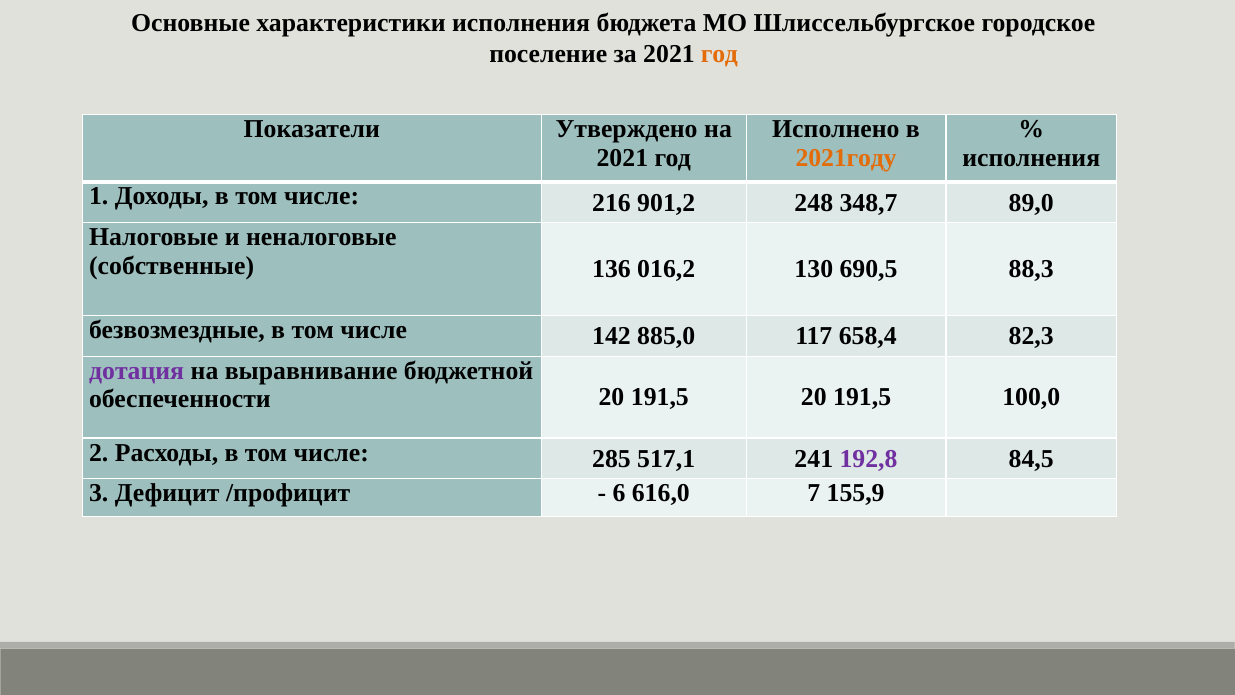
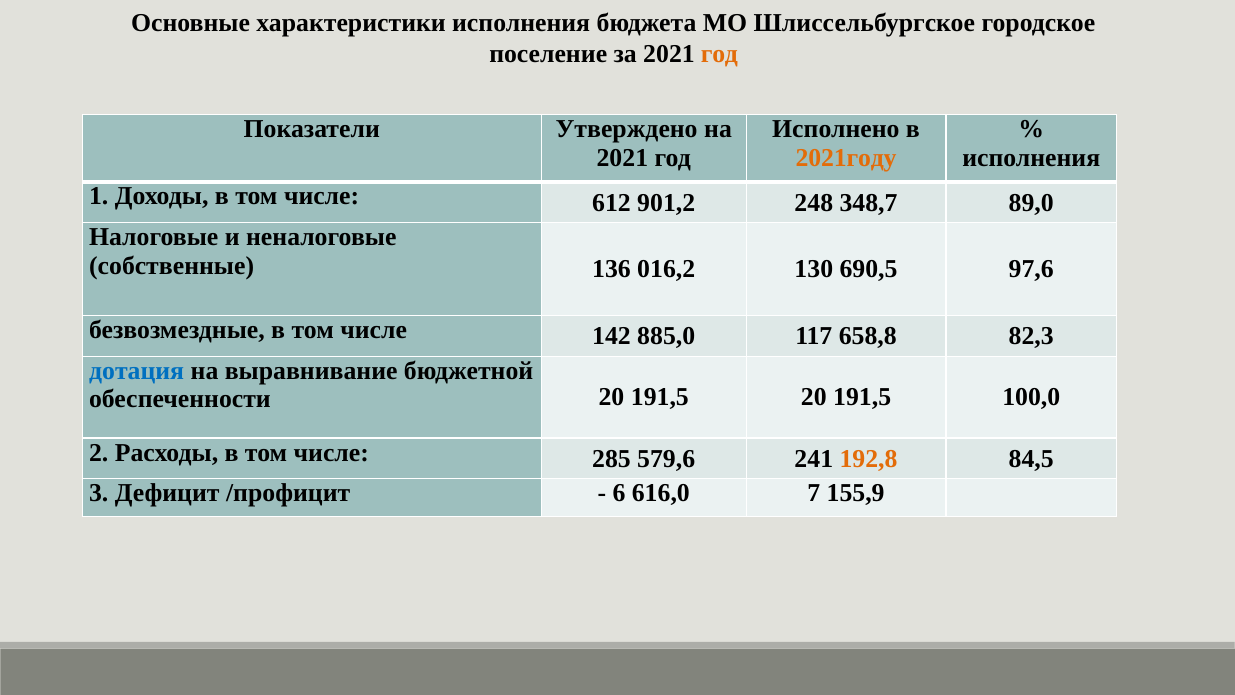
216: 216 -> 612
88,3: 88,3 -> 97,6
658,4: 658,4 -> 658,8
дотация colour: purple -> blue
517,1: 517,1 -> 579,6
192,8 colour: purple -> orange
